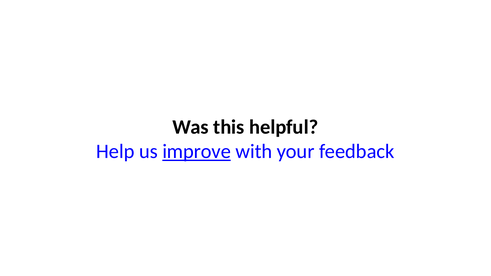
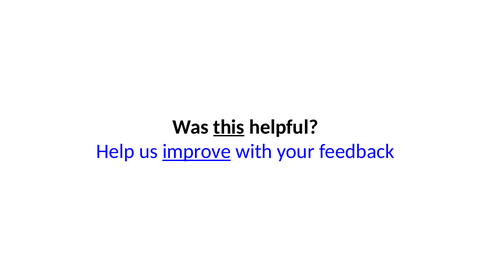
this underline: none -> present
